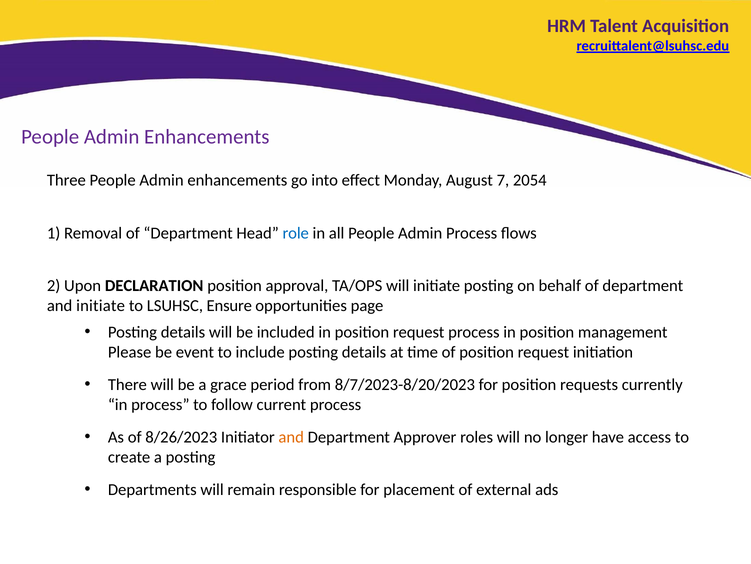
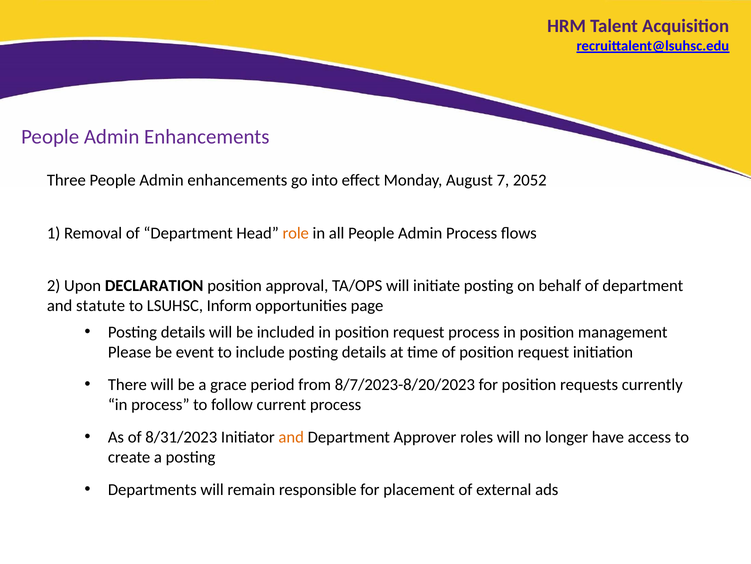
2054: 2054 -> 2052
role colour: blue -> orange
and initiate: initiate -> statute
Ensure: Ensure -> Inform
8/26/2023: 8/26/2023 -> 8/31/2023
